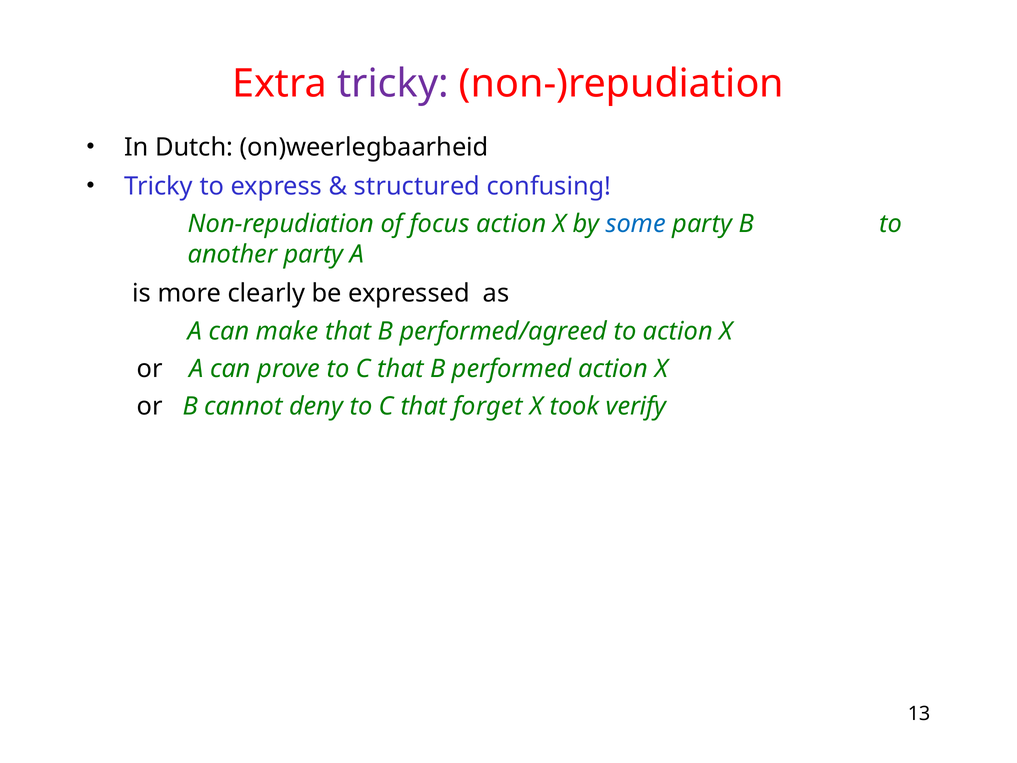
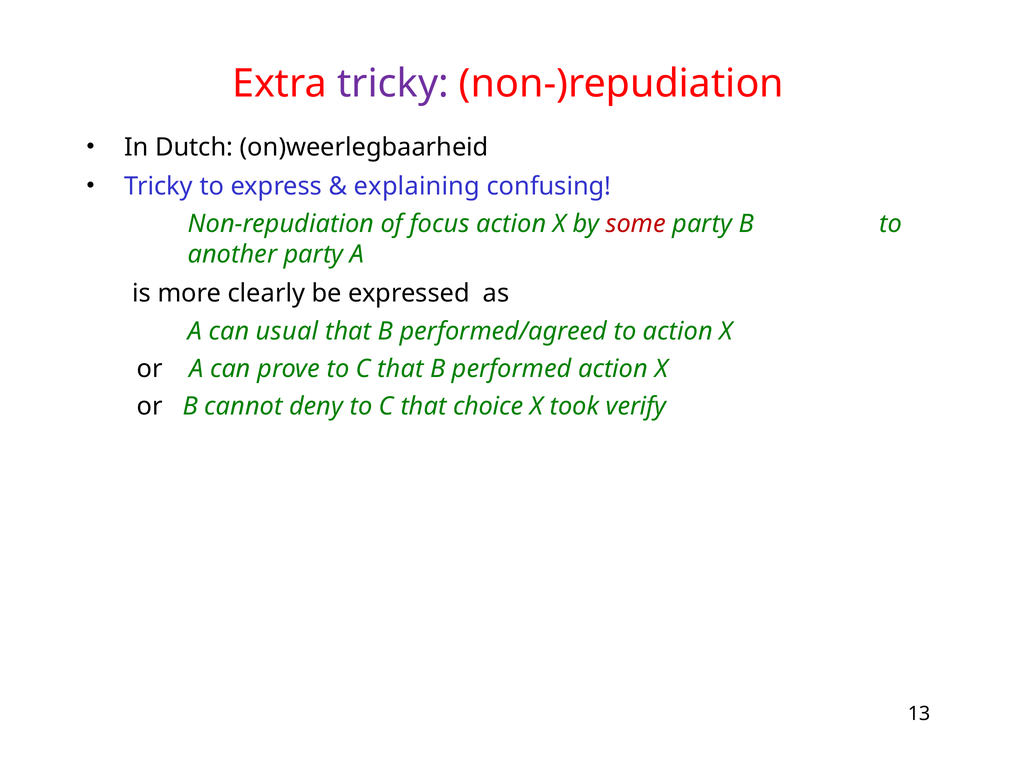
structured: structured -> explaining
some colour: blue -> red
make: make -> usual
forget: forget -> choice
